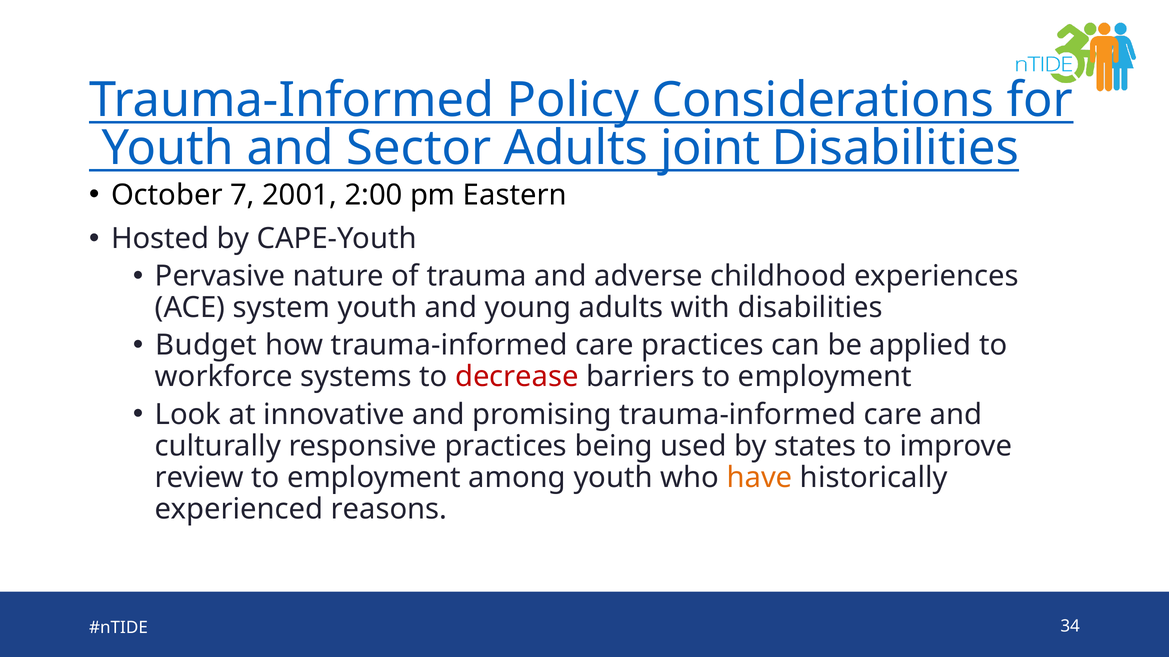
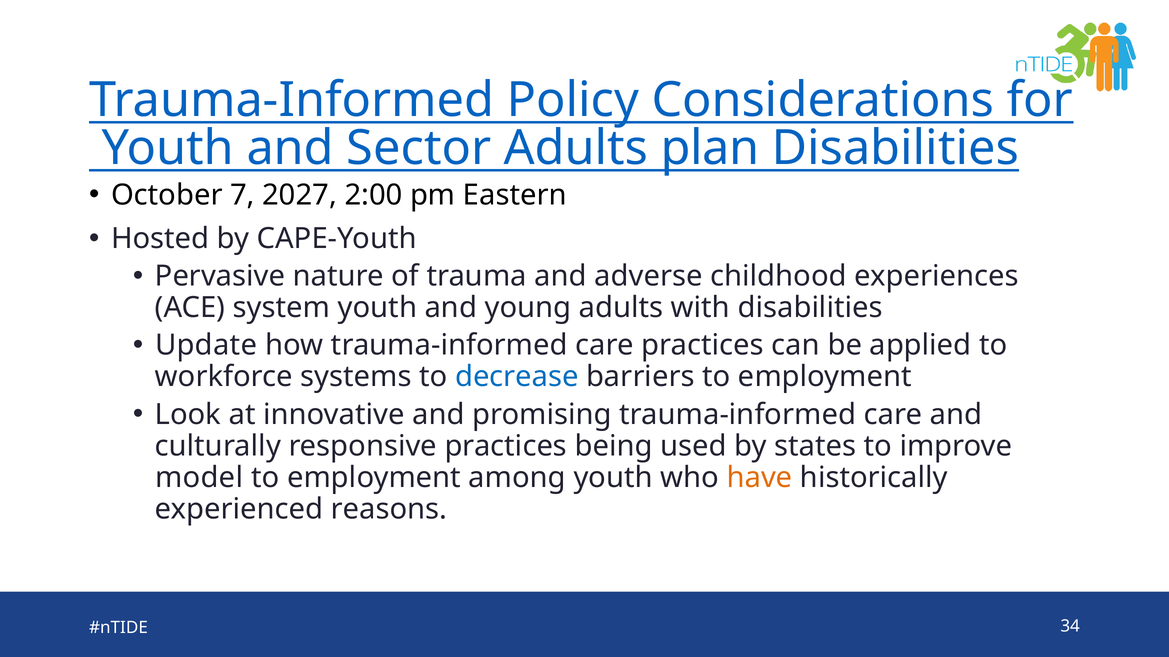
joint: joint -> plan
2001: 2001 -> 2027
Budget: Budget -> Update
decrease colour: red -> blue
review: review -> model
